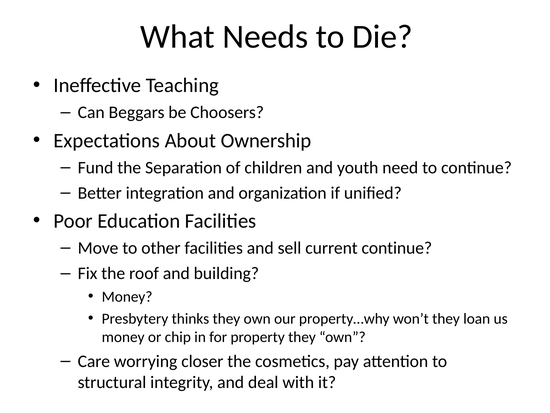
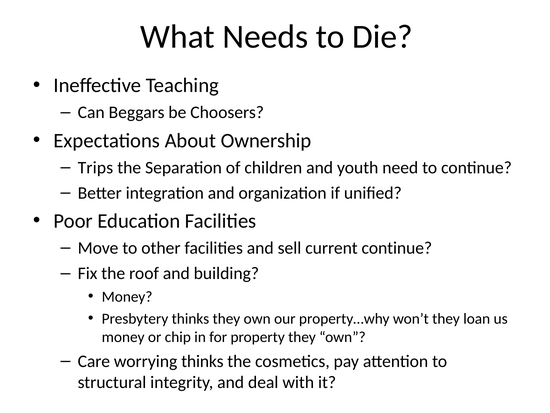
Fund: Fund -> Trips
worrying closer: closer -> thinks
